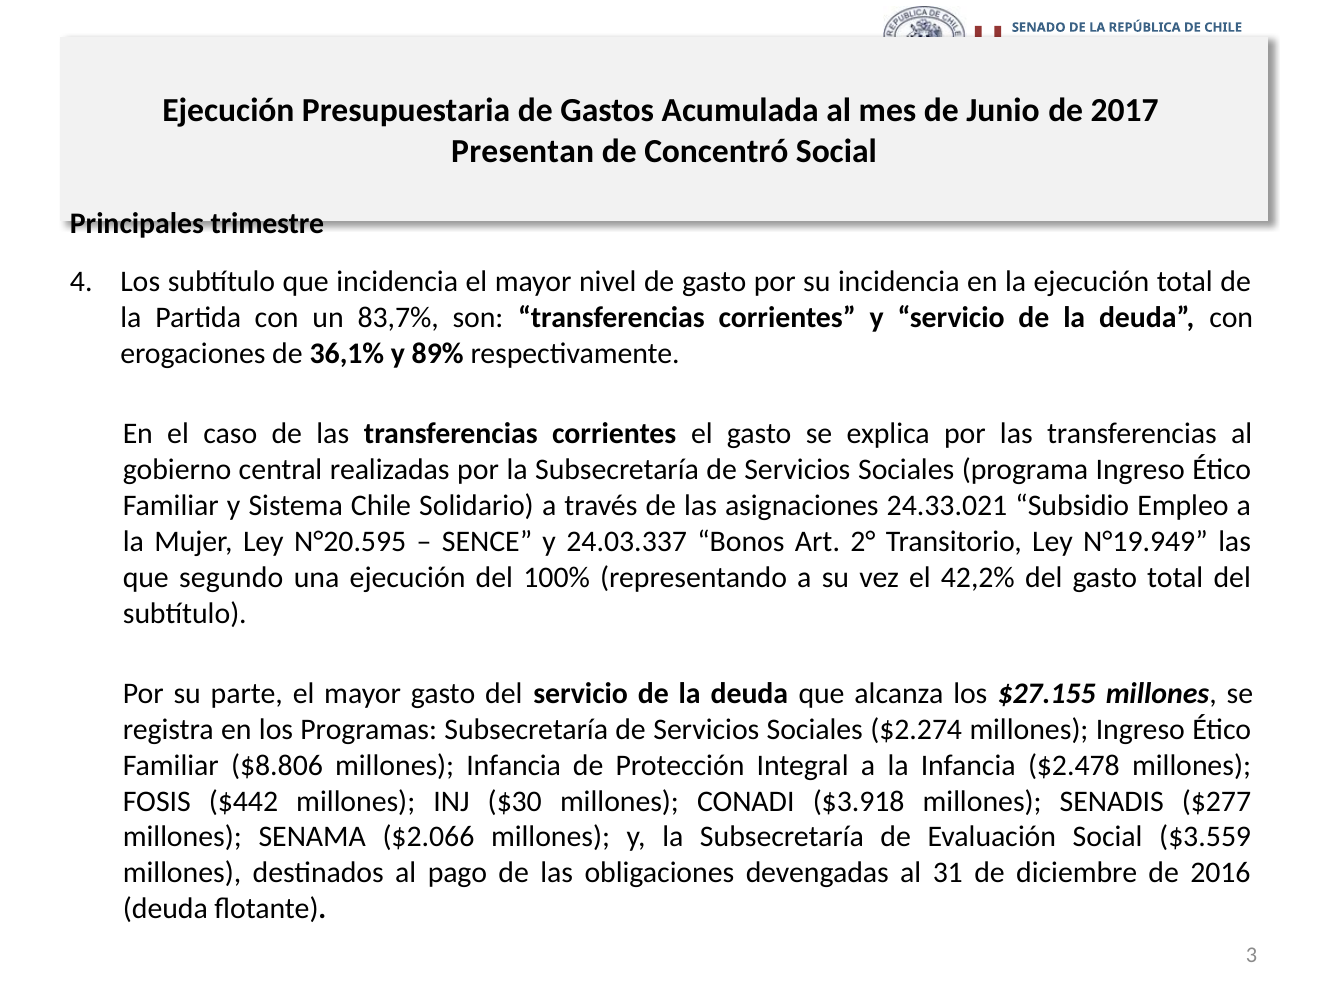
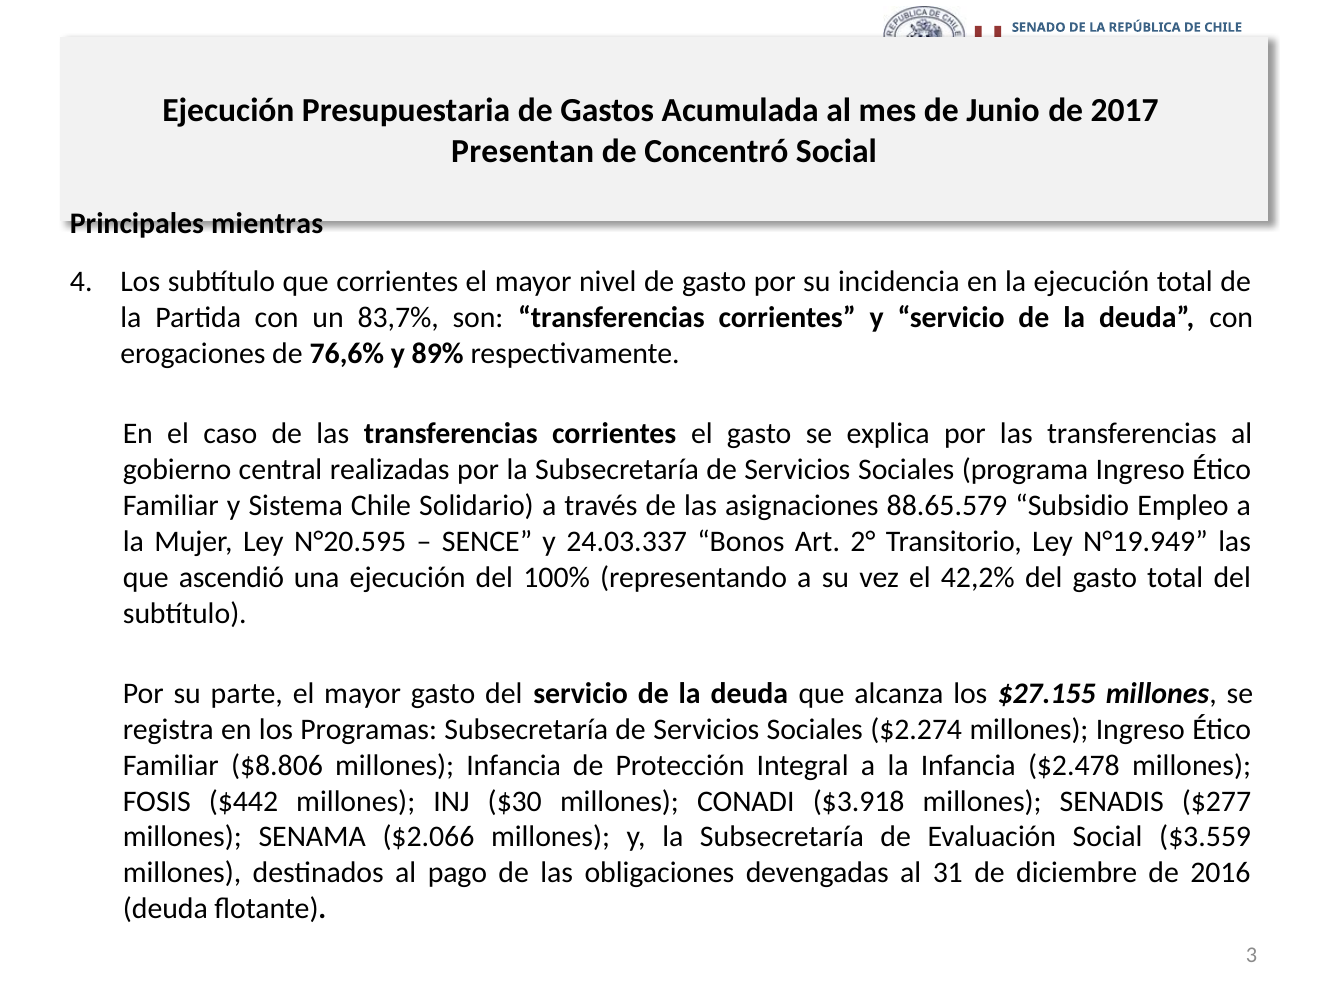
trimestre: trimestre -> mientras
que incidencia: incidencia -> corrientes
36,1%: 36,1% -> 76,6%
24.33.021: 24.33.021 -> 88.65.579
segundo: segundo -> ascendió
